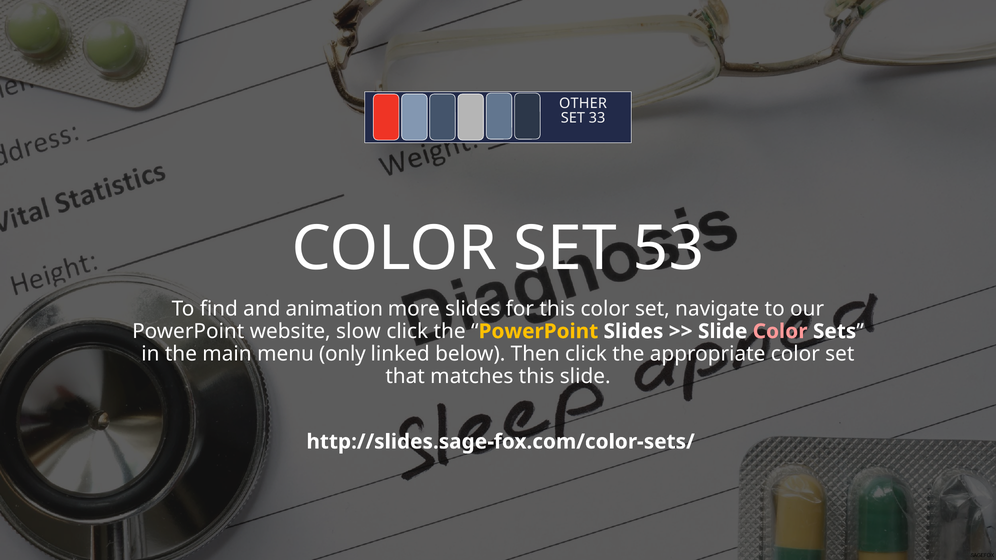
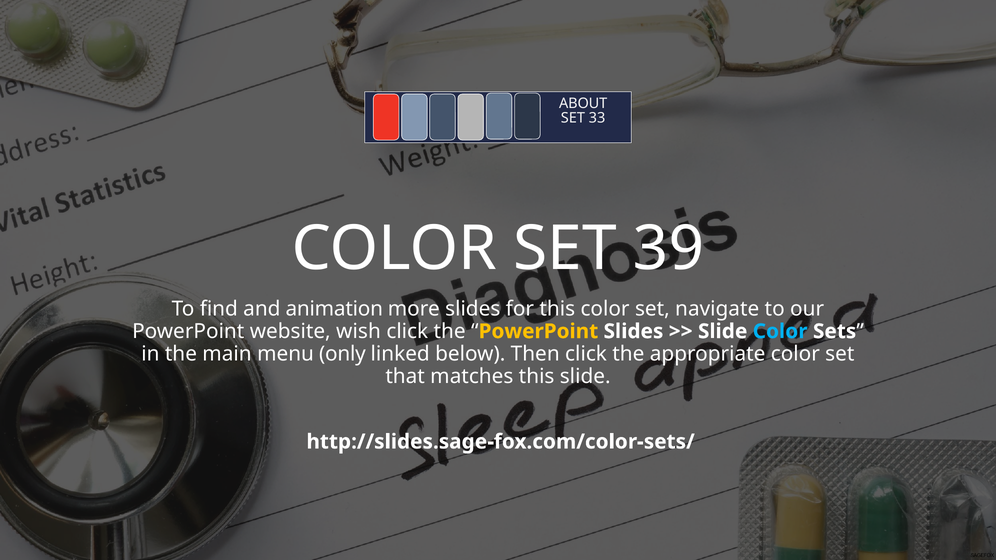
OTHER: OTHER -> ABOUT
53: 53 -> 39
slow: slow -> wish
Color at (780, 332) colour: pink -> light blue
